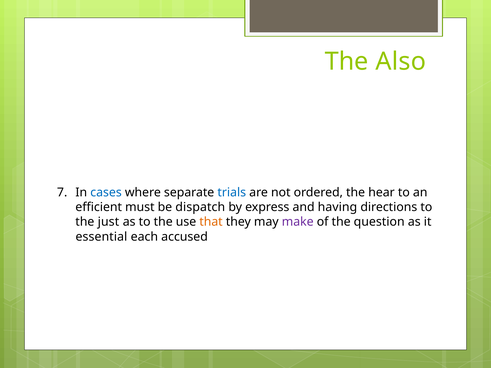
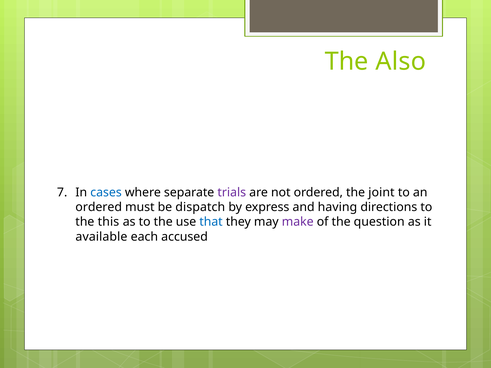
trials colour: blue -> purple
hear: hear -> joint
efficient at (99, 207): efficient -> ordered
just: just -> this
that colour: orange -> blue
essential: essential -> available
